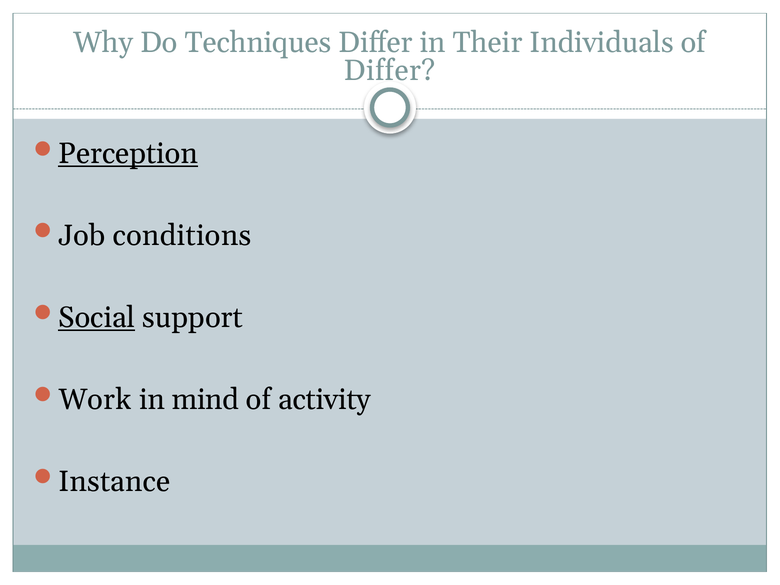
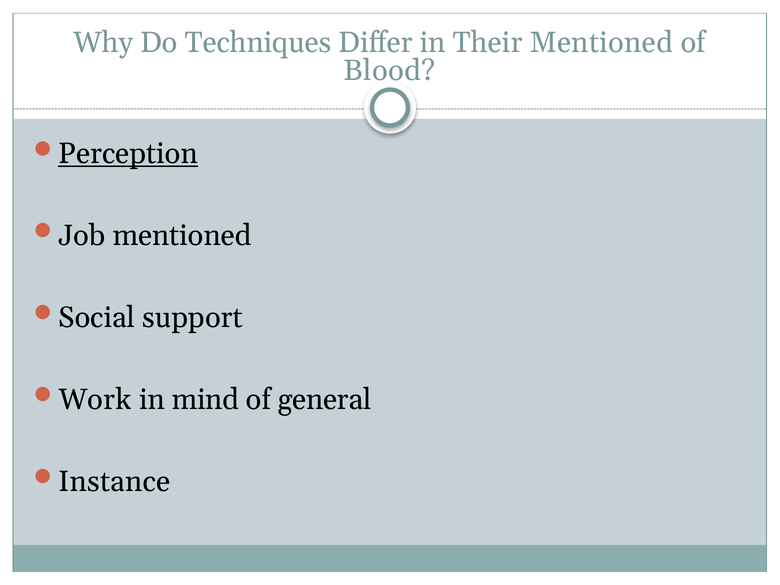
Their Individuals: Individuals -> Mentioned
Differ at (390, 71): Differ -> Blood
Job conditions: conditions -> mentioned
Social underline: present -> none
activity: activity -> general
